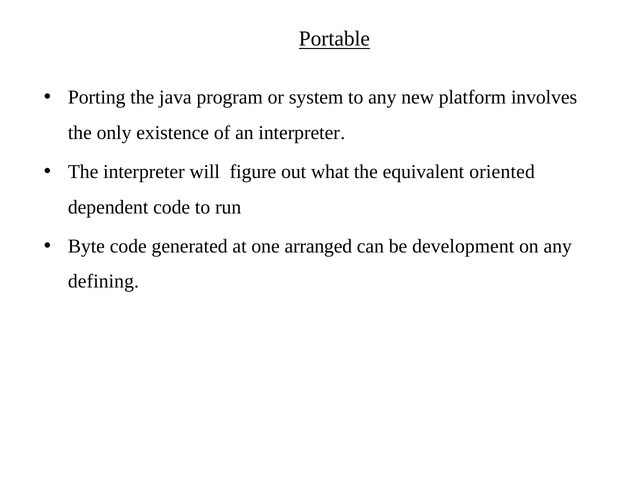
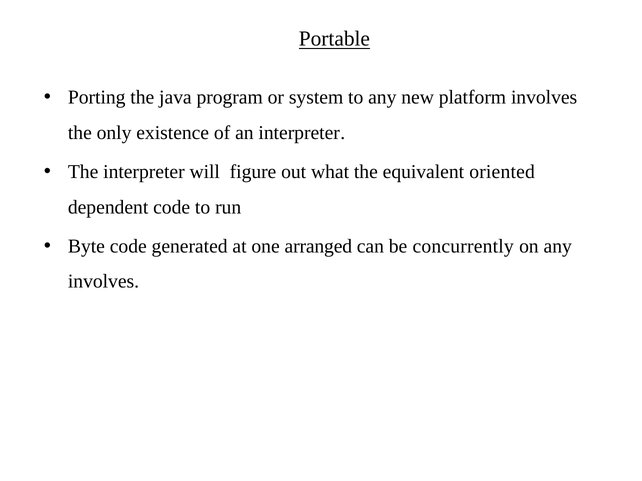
development: development -> concurrently
defining at (103, 282): defining -> involves
